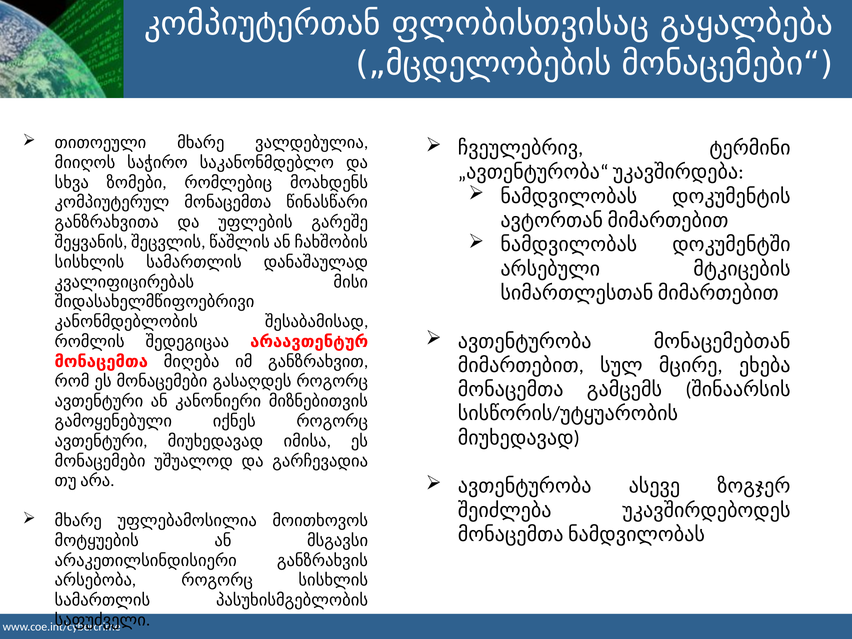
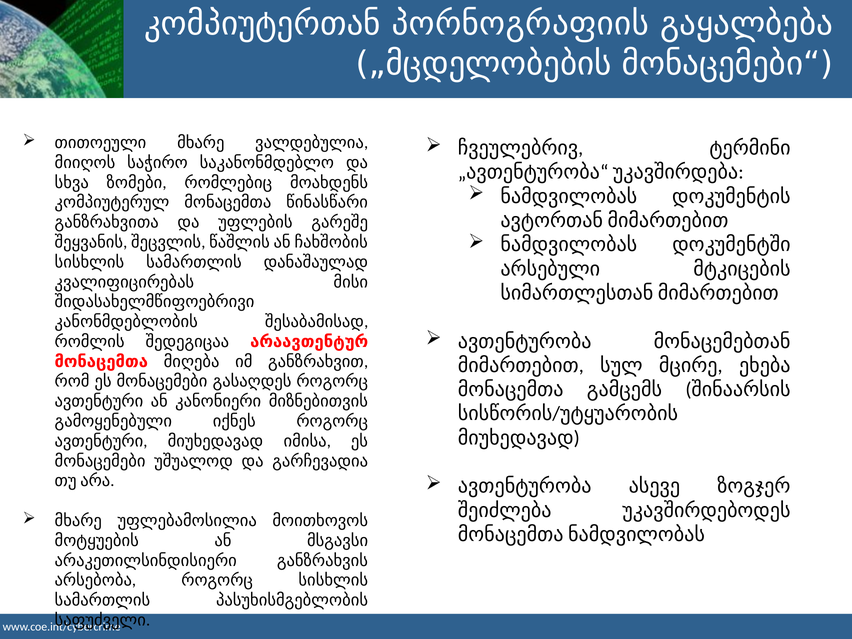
ფლობისთვისაც: ფლობისთვისაც -> პორნოგრაფიის
